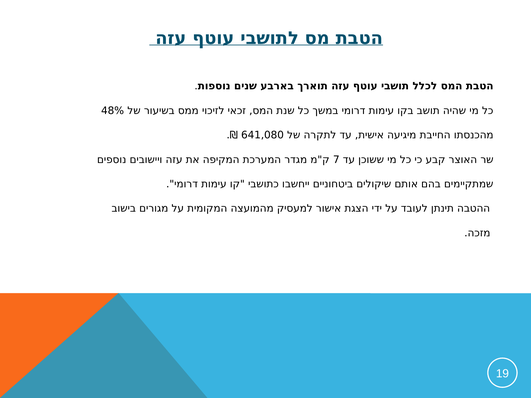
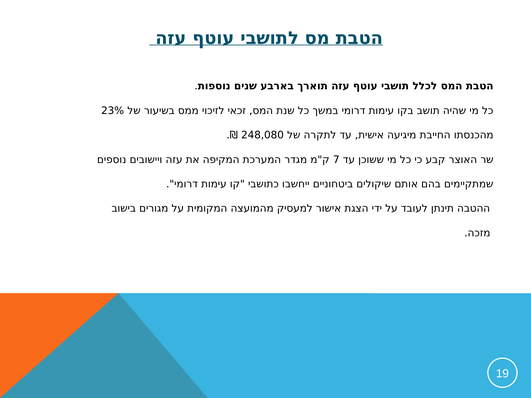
48%: 48% -> 23%
641,080: 641,080 -> 248,080
